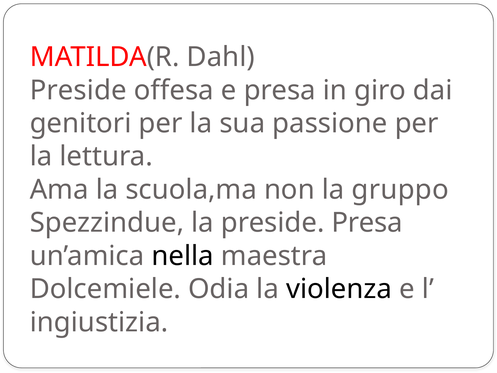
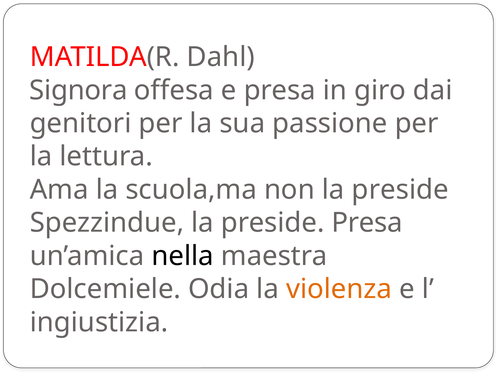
Preside at (78, 90): Preside -> Signora
non la gruppo: gruppo -> preside
violenza colour: black -> orange
